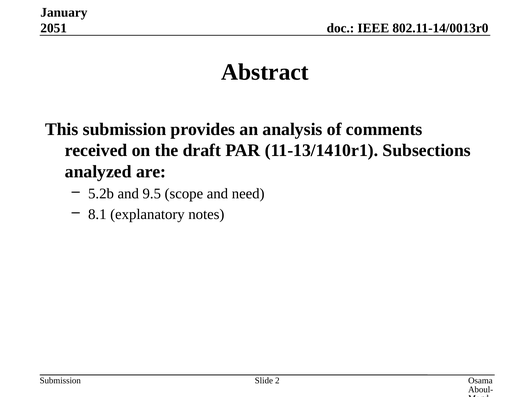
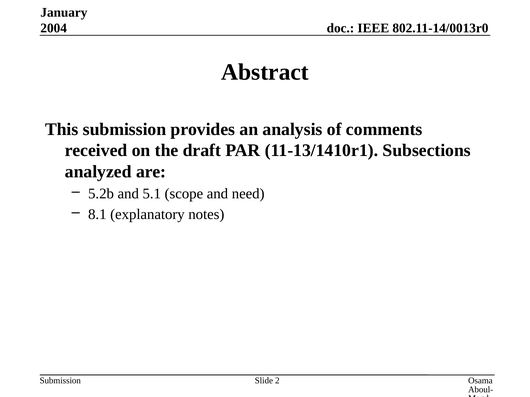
2051: 2051 -> 2004
9.5: 9.5 -> 5.1
